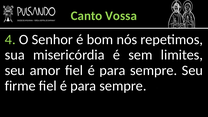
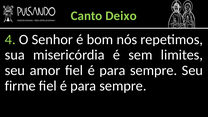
Vossa: Vossa -> Deixo
